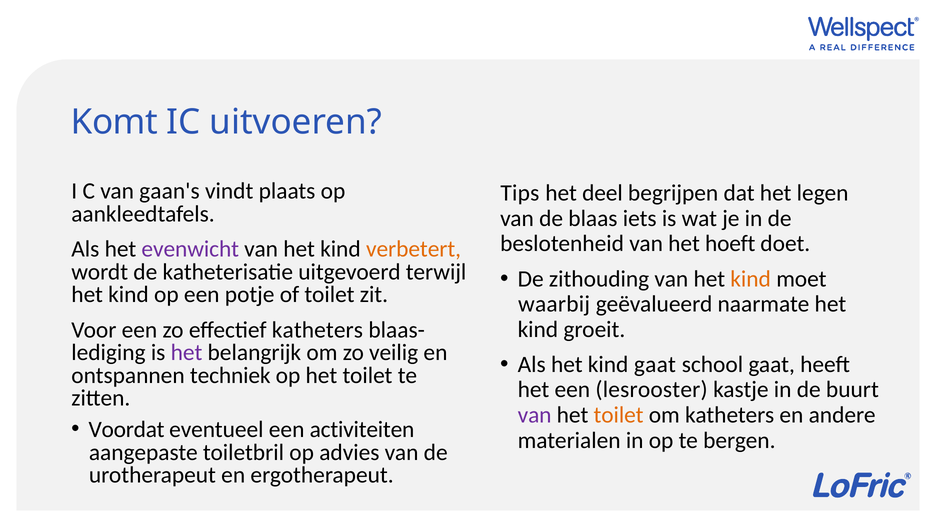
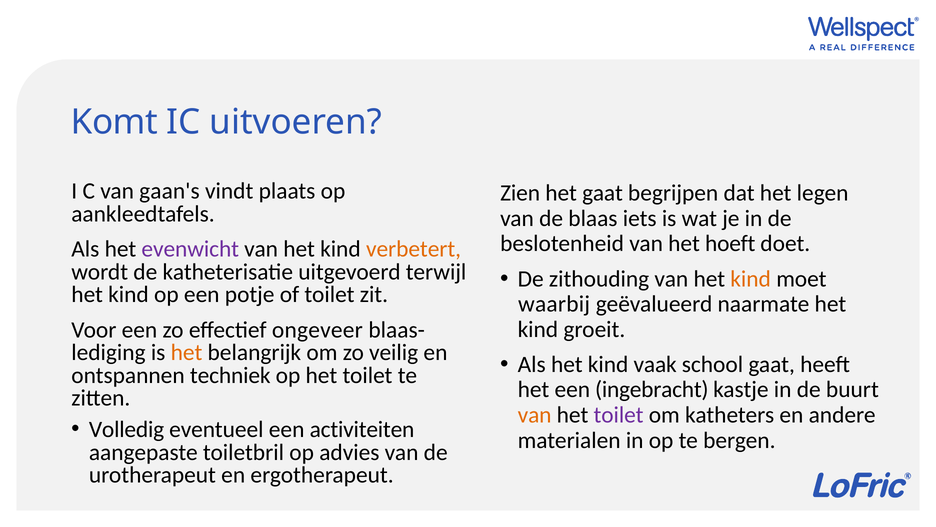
Tips: Tips -> Zien
het deel: deel -> gaat
effectief katheters: katheters -> ongeveer
het at (187, 352) colour: purple -> orange
kind gaat: gaat -> vaak
lesrooster: lesrooster -> ingebracht
van at (535, 415) colour: purple -> orange
toilet at (619, 415) colour: orange -> purple
Voordat: Voordat -> Volledig
